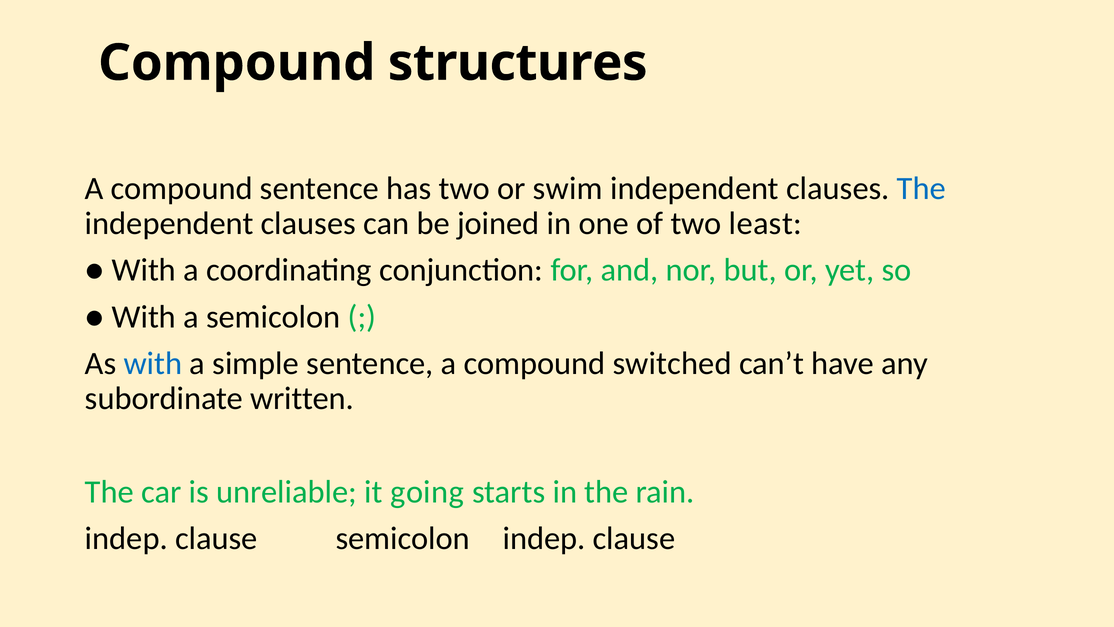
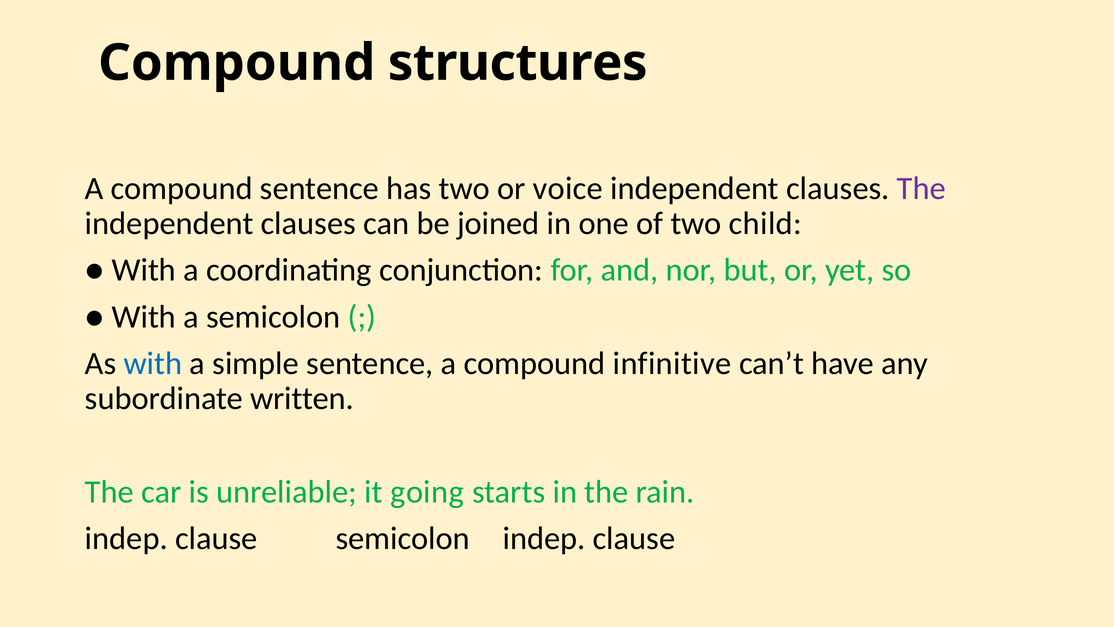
swim: swim -> voice
The at (921, 188) colour: blue -> purple
least: least -> child
switched: switched -> infinitive
